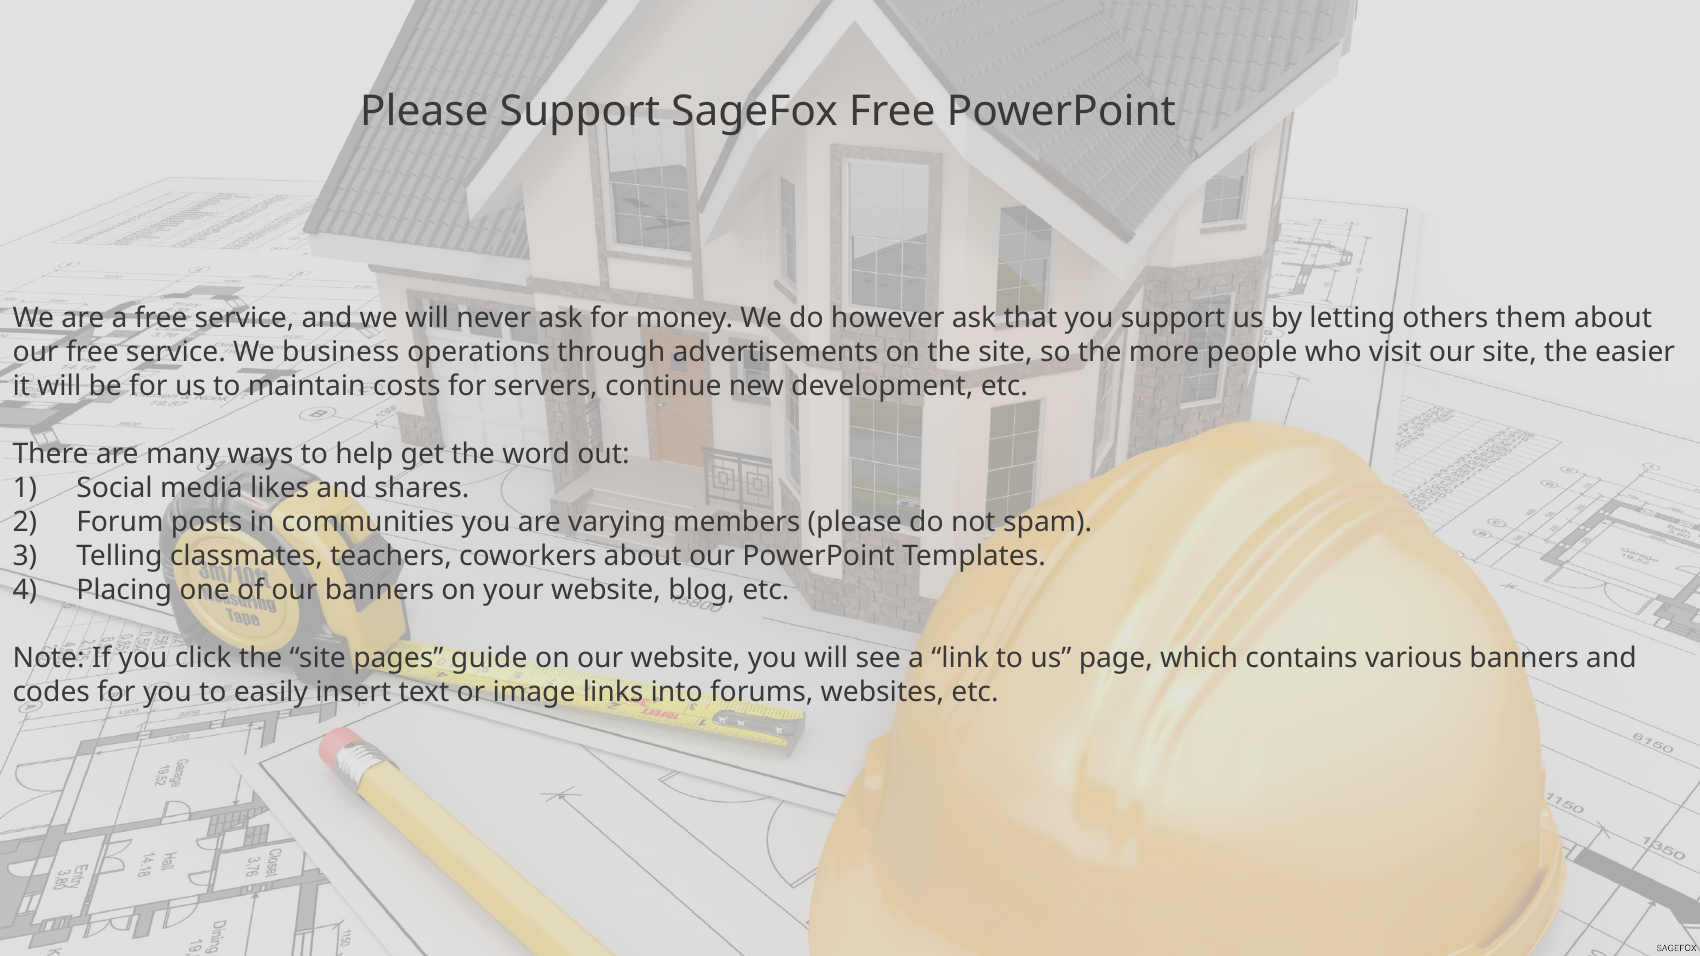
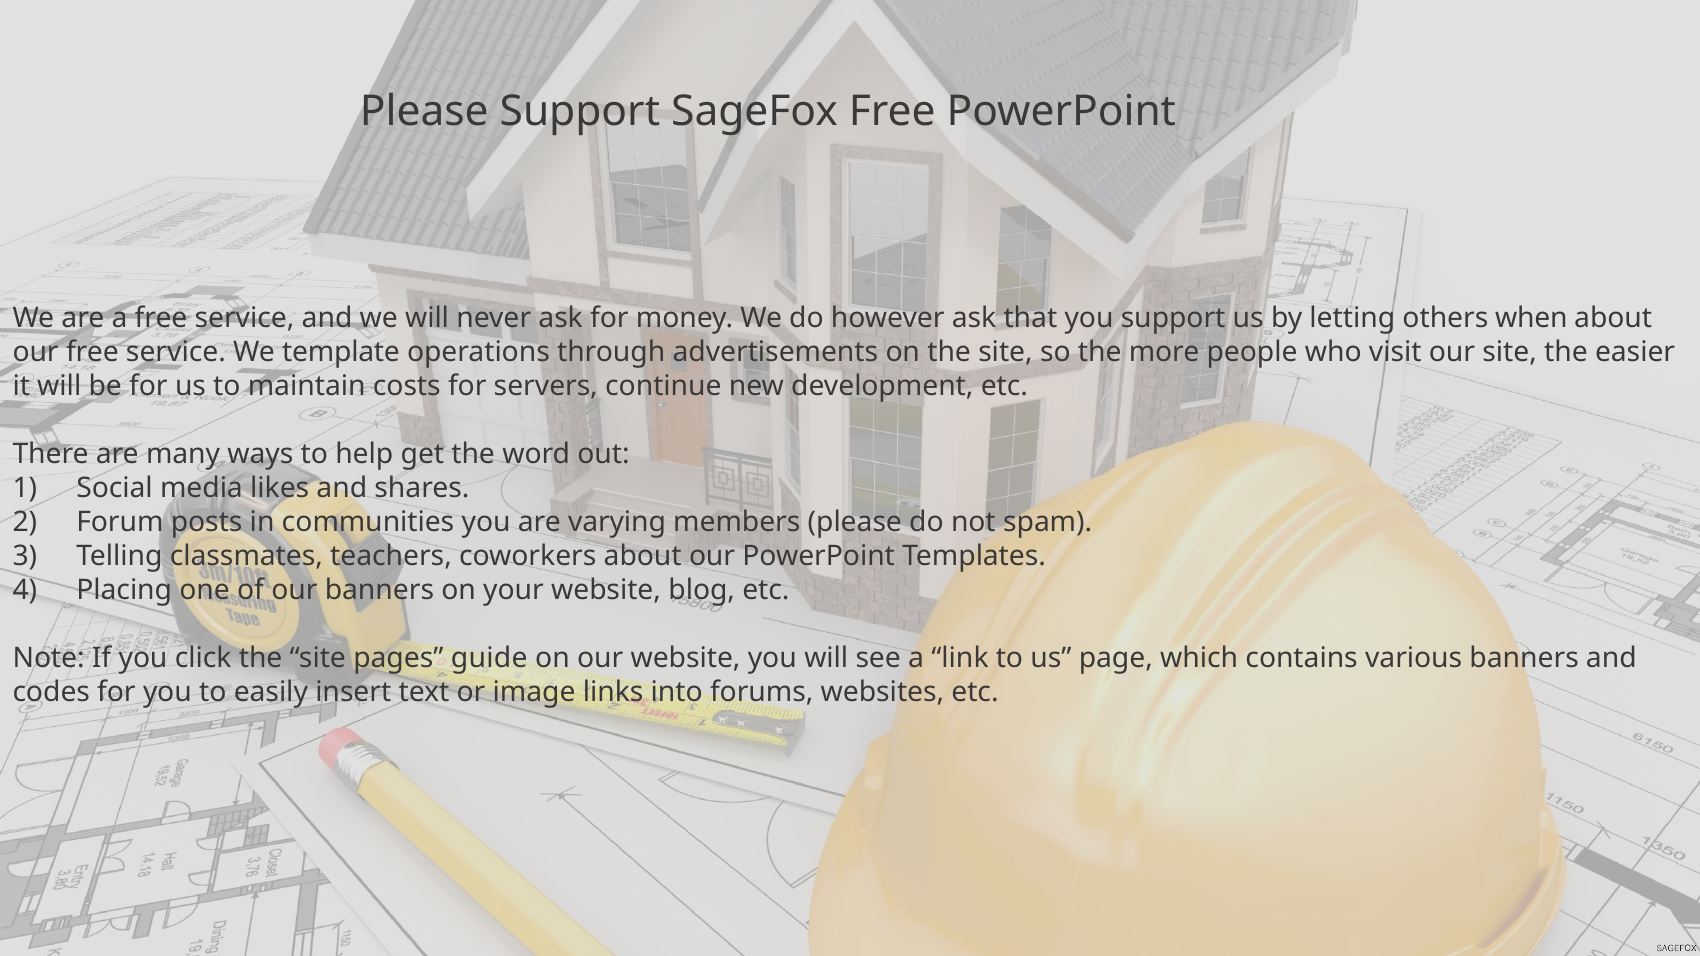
them: them -> when
business: business -> template
